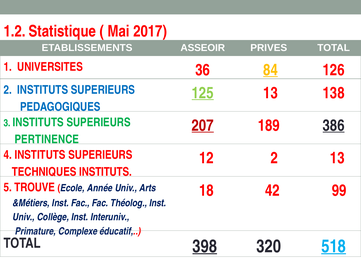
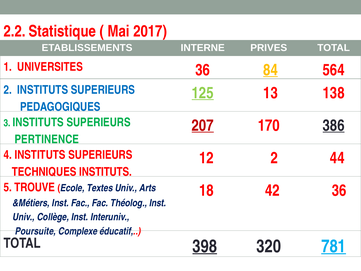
1.2: 1.2 -> 2.2
ASSEOIR: ASSEOIR -> INTERNE
126: 126 -> 564
189: 189 -> 170
2 13: 13 -> 44
Année: Année -> Textes
42 99: 99 -> 36
Primature: Primature -> Poursuite
518: 518 -> 781
